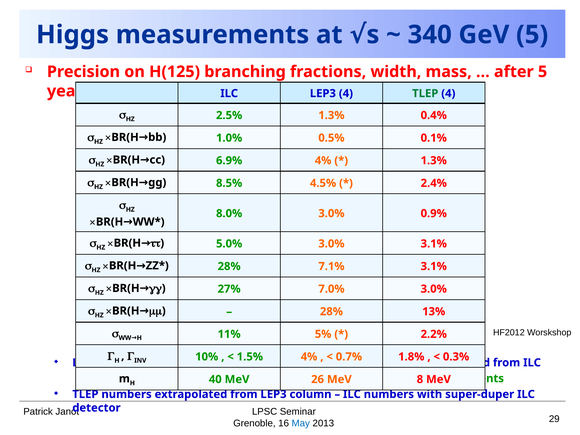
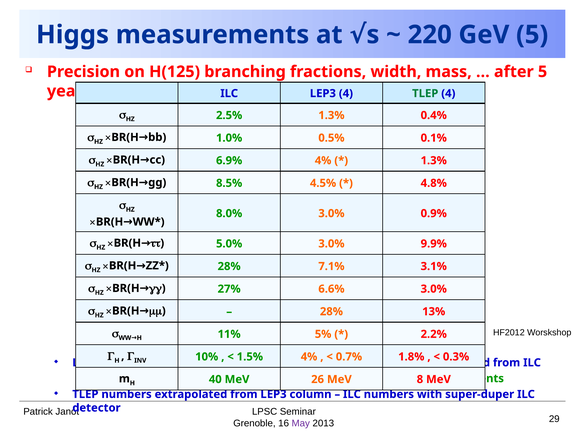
340: 340 -> 220
2.4%: 2.4% -> 4.8%
3.0% 3.1%: 3.1% -> 9.9%
7.0%: 7.0% -> 6.6%
May colour: blue -> purple
